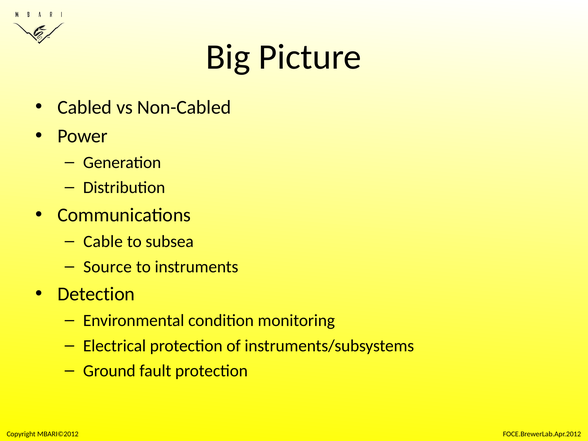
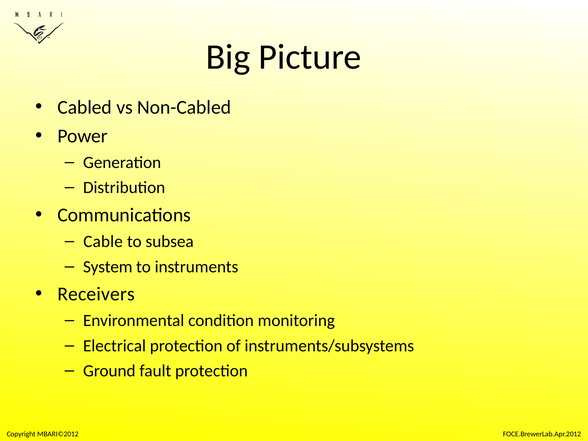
Source: Source -> System
Detection: Detection -> Receivers
